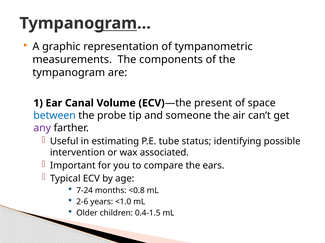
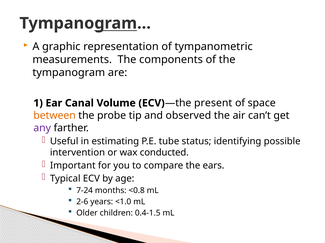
between colour: blue -> orange
someone: someone -> observed
associated: associated -> conducted
